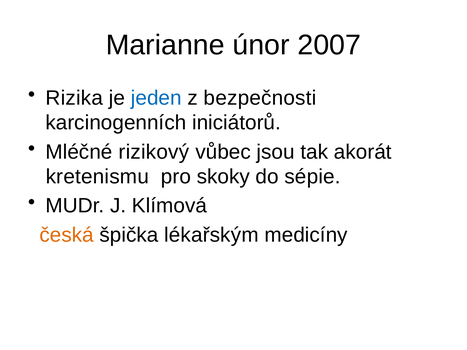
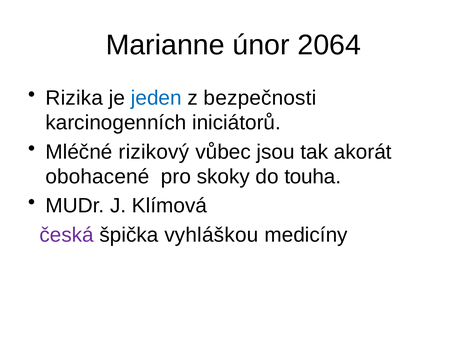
2007: 2007 -> 2064
kretenismu: kretenismu -> obohacené
sépie: sépie -> touha
česká colour: orange -> purple
lékařským: lékařským -> vyhláškou
